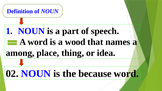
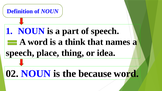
wood: wood -> think
among at (20, 53): among -> speech
